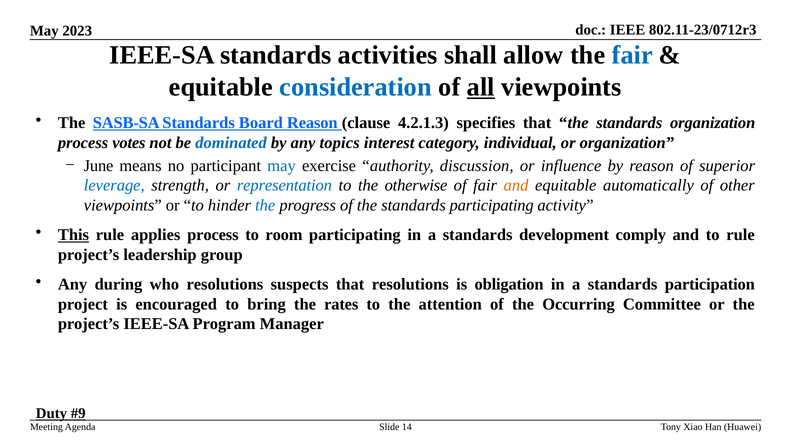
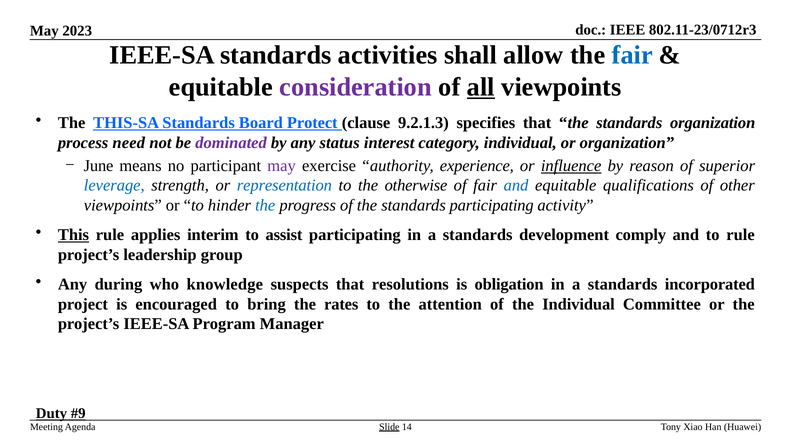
consideration colour: blue -> purple
SASB-SA: SASB-SA -> THIS-SA
Board Reason: Reason -> Protect
4.2.1.3: 4.2.1.3 -> 9.2.1.3
votes: votes -> need
dominated colour: blue -> purple
topics: topics -> status
may at (282, 166) colour: blue -> purple
discussion: discussion -> experience
influence underline: none -> present
and at (516, 185) colour: orange -> blue
automatically: automatically -> qualifications
applies process: process -> interim
room: room -> assist
who resolutions: resolutions -> knowledge
participation: participation -> incorporated
the Occurring: Occurring -> Individual
Slide underline: none -> present
